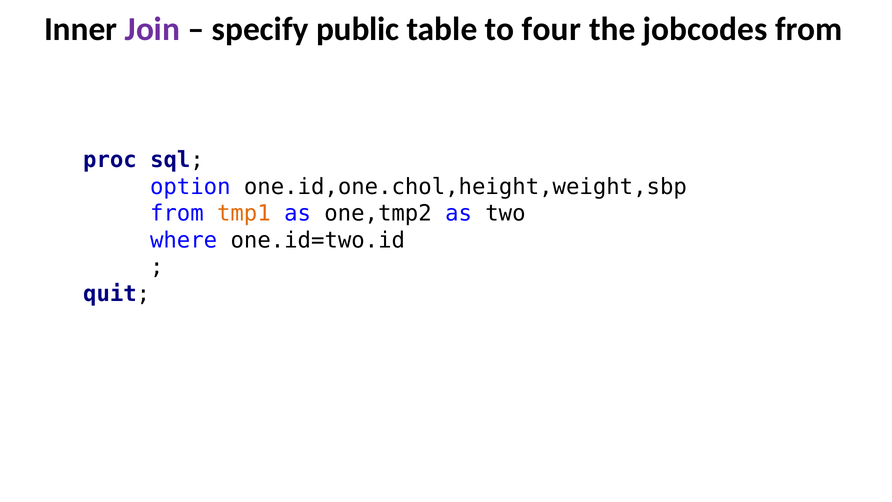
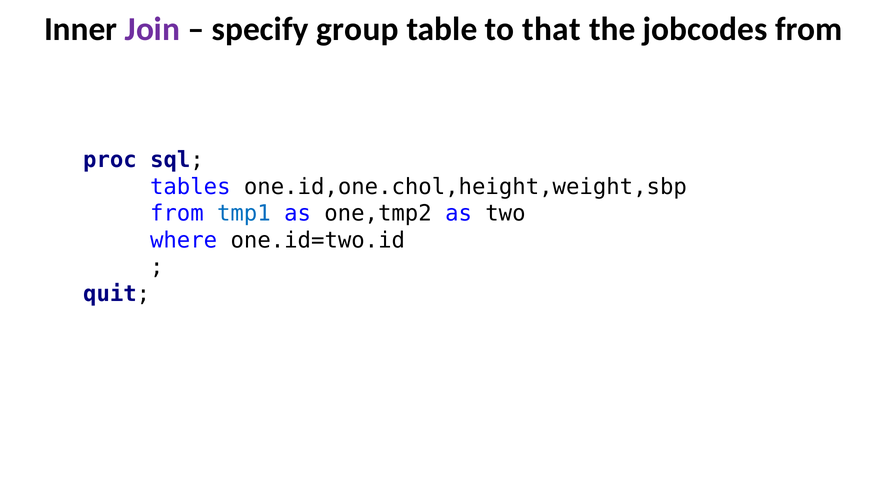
public: public -> group
four: four -> that
option: option -> tables
tmp1 colour: orange -> blue
